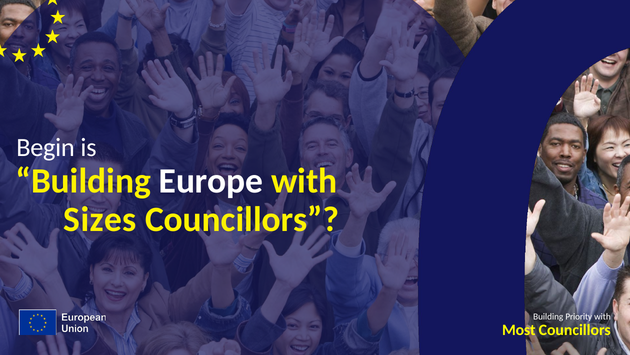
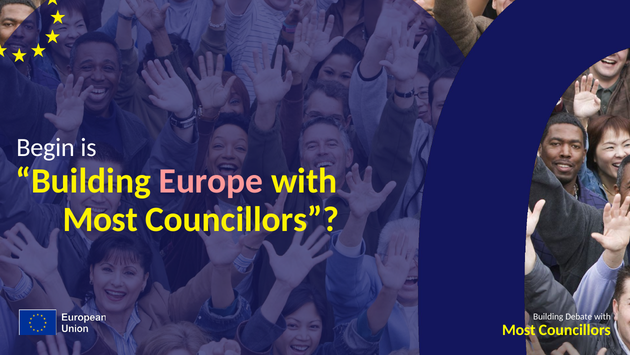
Europe colour: white -> pink
Sizes at (100, 219): Sizes -> Most
Priority: Priority -> Debate
